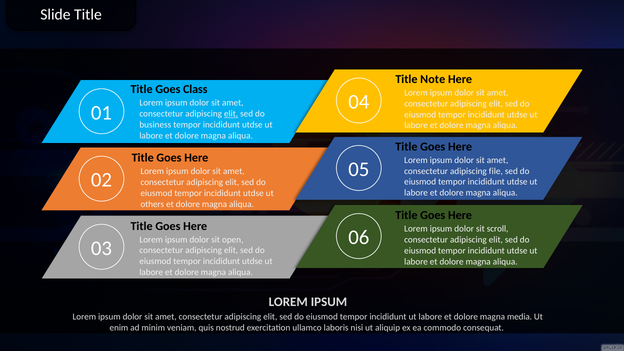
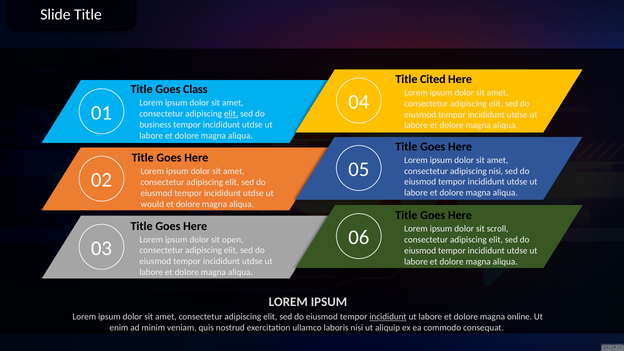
Note: Note -> Cited
adipiscing file: file -> nisi
others: others -> would
incididunt at (388, 317) underline: none -> present
media: media -> online
